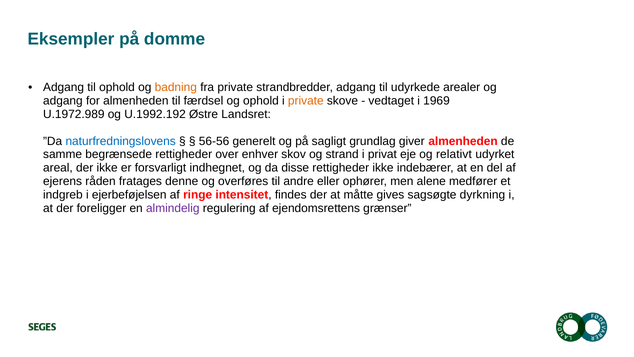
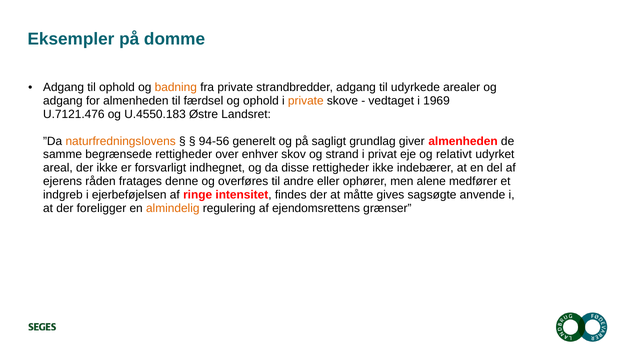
U.1972.989: U.1972.989 -> U.7121.476
U.1992.192: U.1992.192 -> U.4550.183
naturfredningslovens colour: blue -> orange
56-56: 56-56 -> 94-56
dyrkning: dyrkning -> anvende
almindelig colour: purple -> orange
